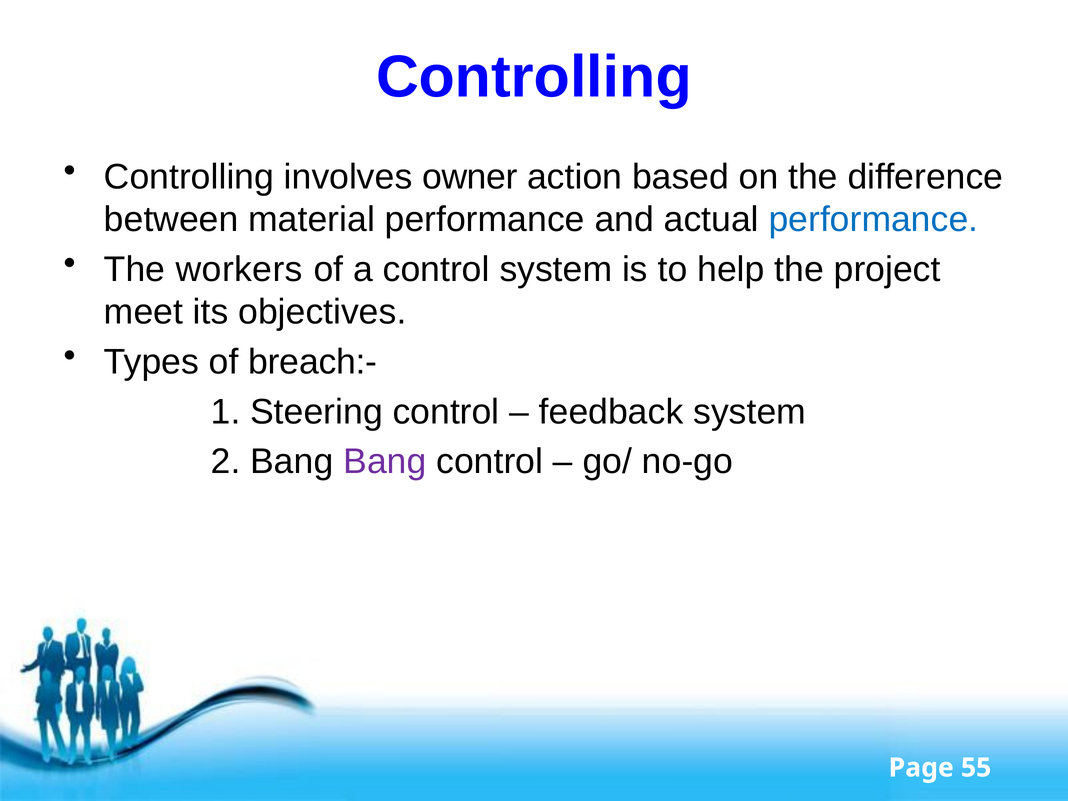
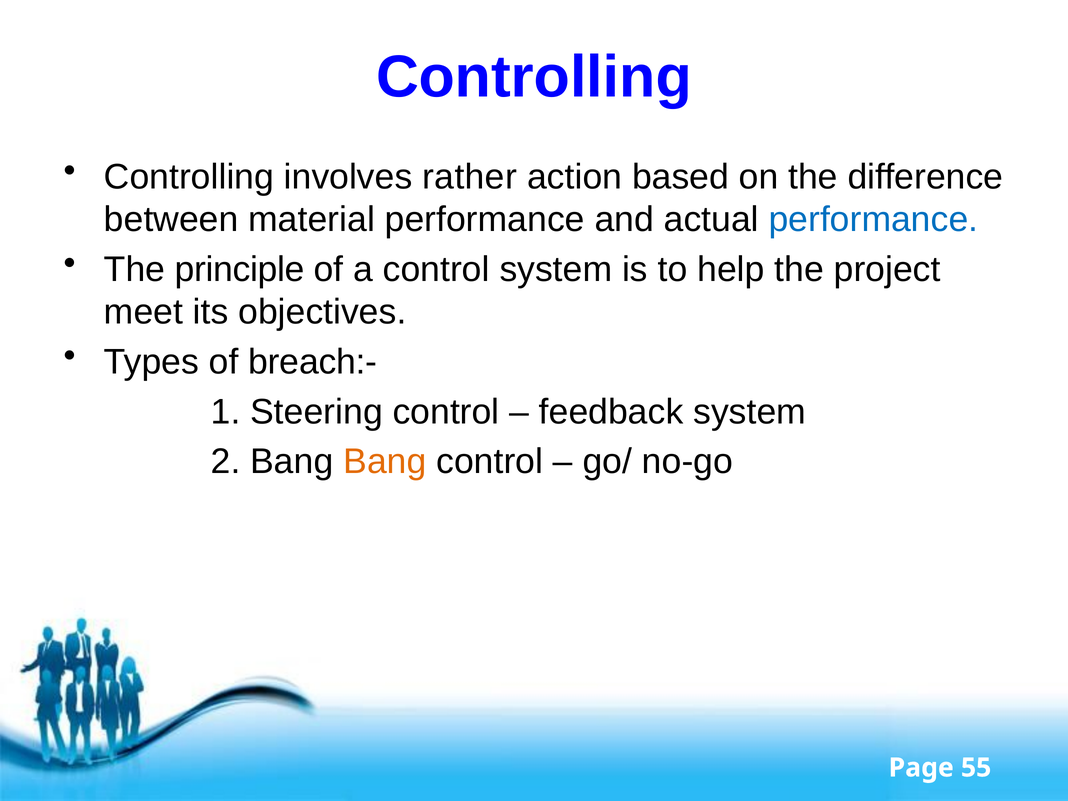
owner: owner -> rather
workers: workers -> principle
Bang at (385, 462) colour: purple -> orange
